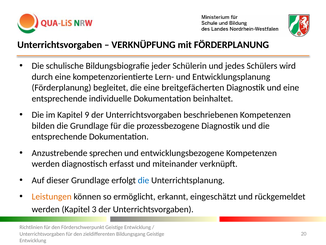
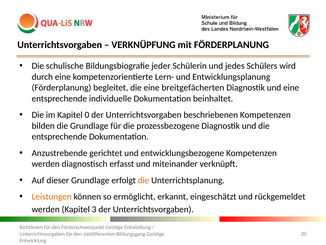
9: 9 -> 0
sprechen: sprechen -> gerichtet
die at (143, 180) colour: blue -> orange
